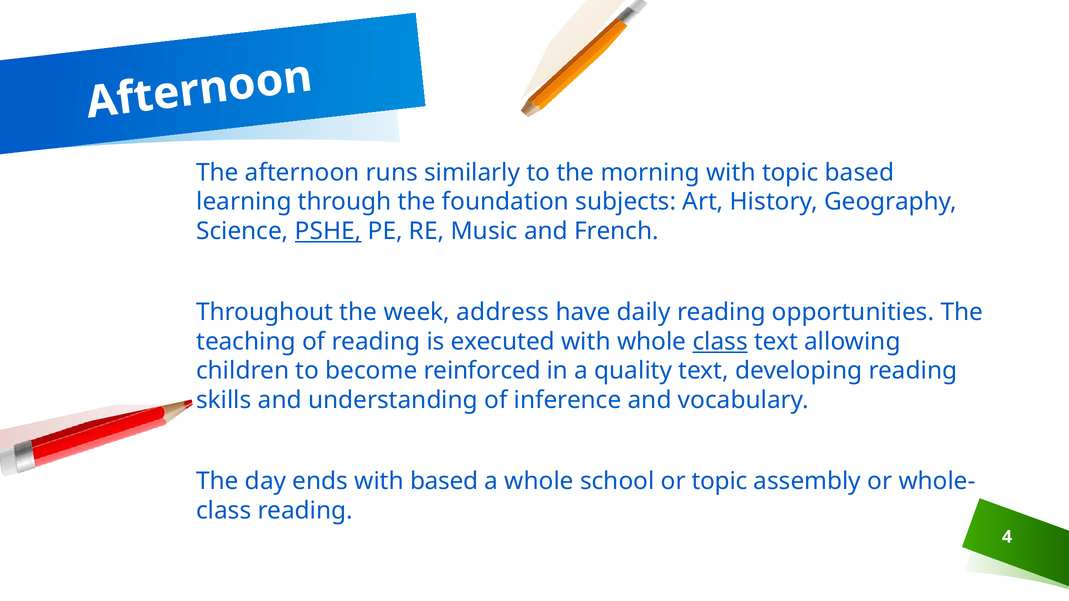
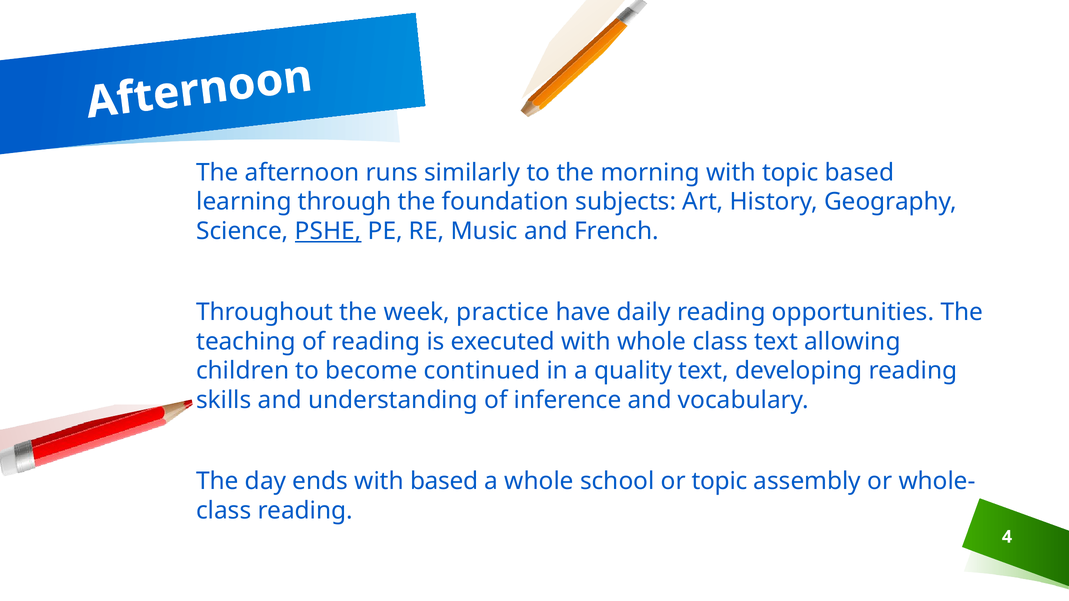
address: address -> practice
class at (720, 342) underline: present -> none
reinforced: reinforced -> continued
